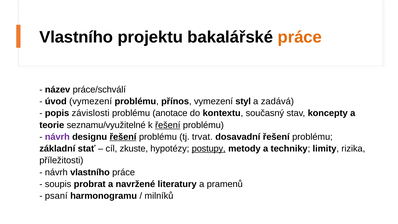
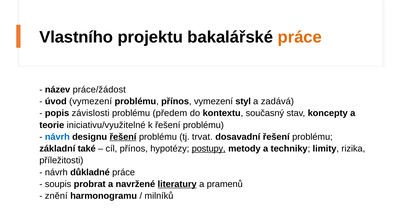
práce/schválí: práce/schválí -> práce/žádost
anotace: anotace -> předem
seznamu/využitelné: seznamu/využitelné -> iniciativu/využitelné
řešení at (168, 125) underline: present -> none
návrh at (57, 137) colour: purple -> blue
stať: stať -> také
cíl zkuste: zkuste -> přínos
návrh vlastního: vlastního -> důkladné
literatury underline: none -> present
psaní: psaní -> znění
